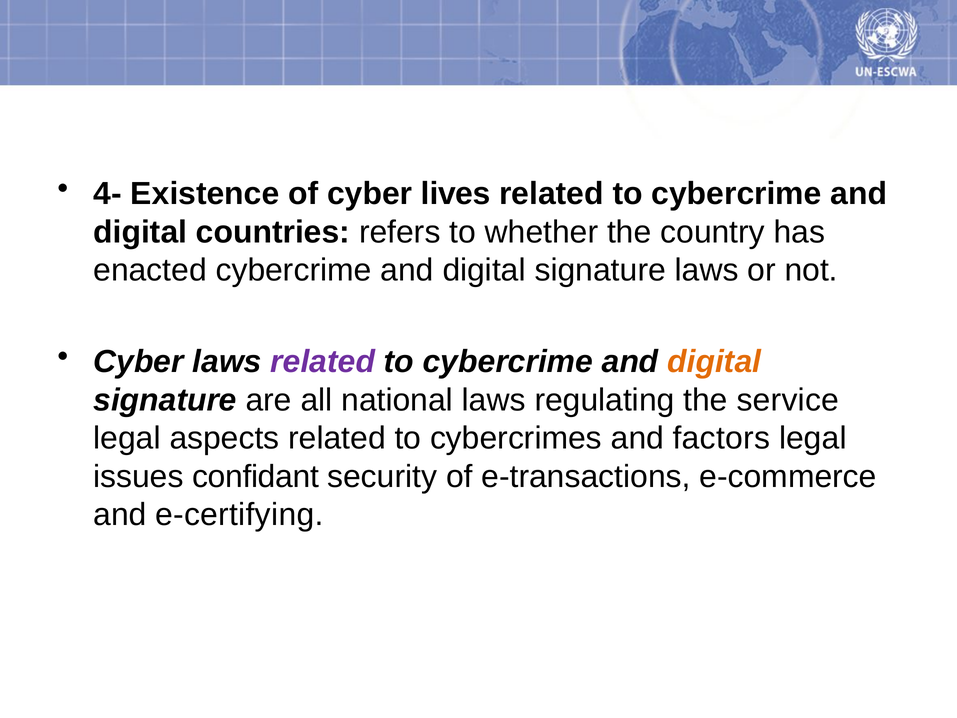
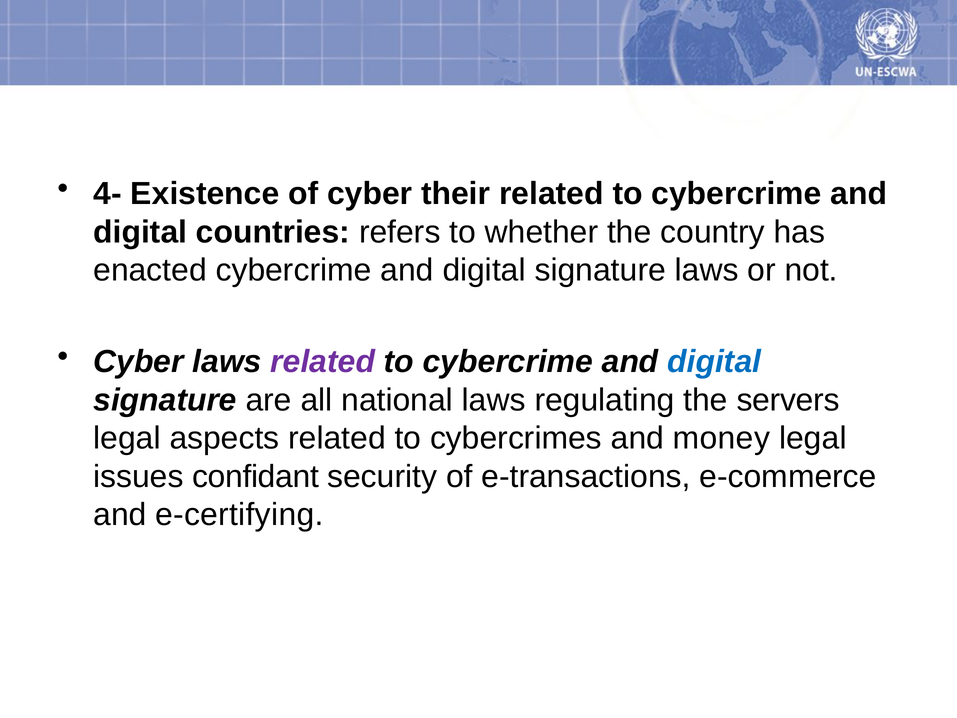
lives: lives -> their
digital at (714, 362) colour: orange -> blue
service: service -> servers
factors: factors -> money
